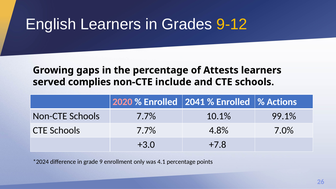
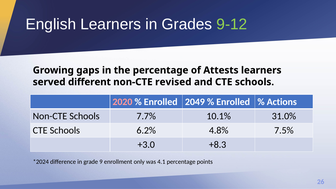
9-12 colour: yellow -> light green
complies: complies -> different
include: include -> revised
2041: 2041 -> 2049
99.1%: 99.1% -> 31.0%
CTE Schools 7.7%: 7.7% -> 6.2%
7.0%: 7.0% -> 7.5%
+7.8: +7.8 -> +8.3
